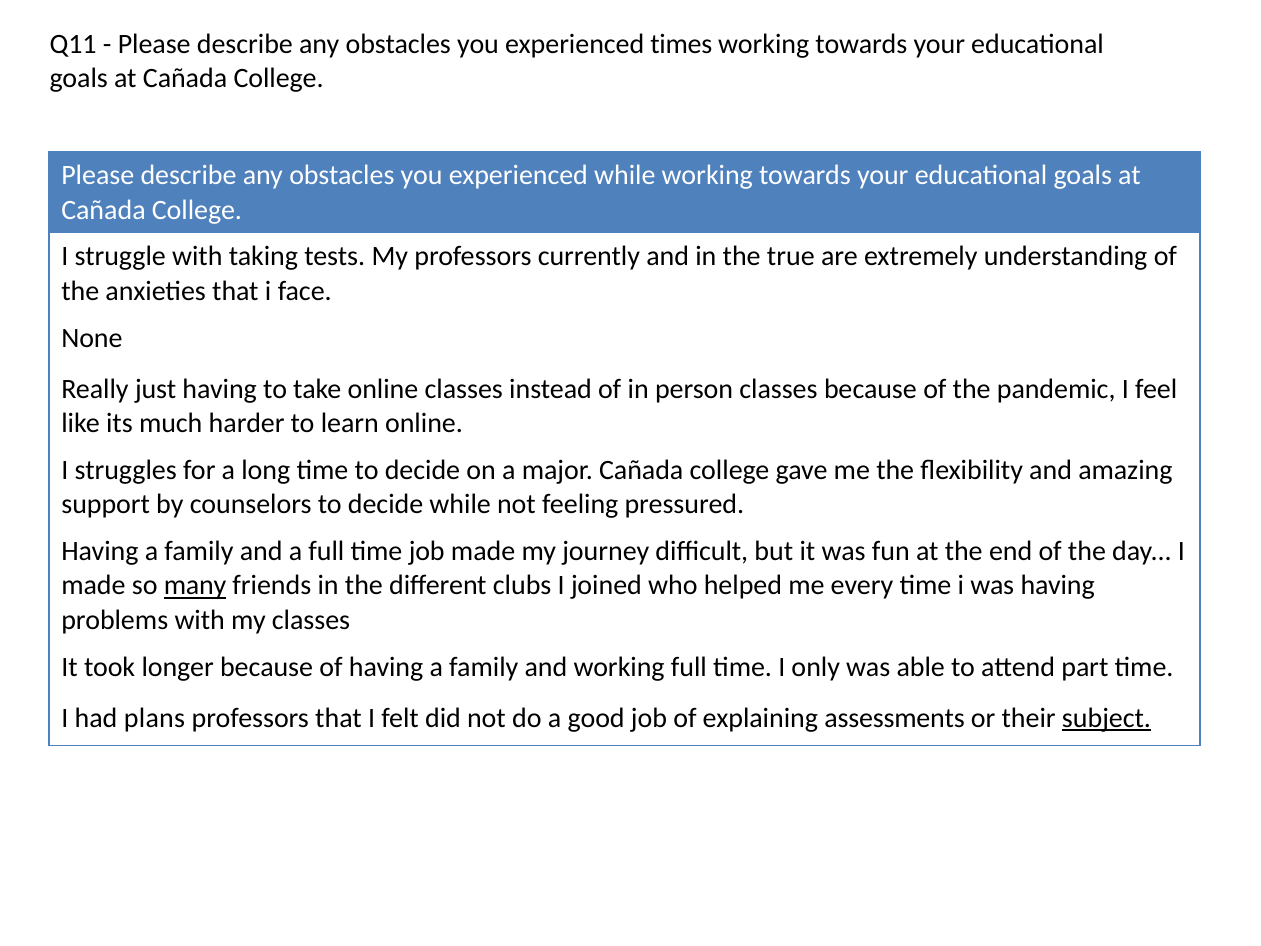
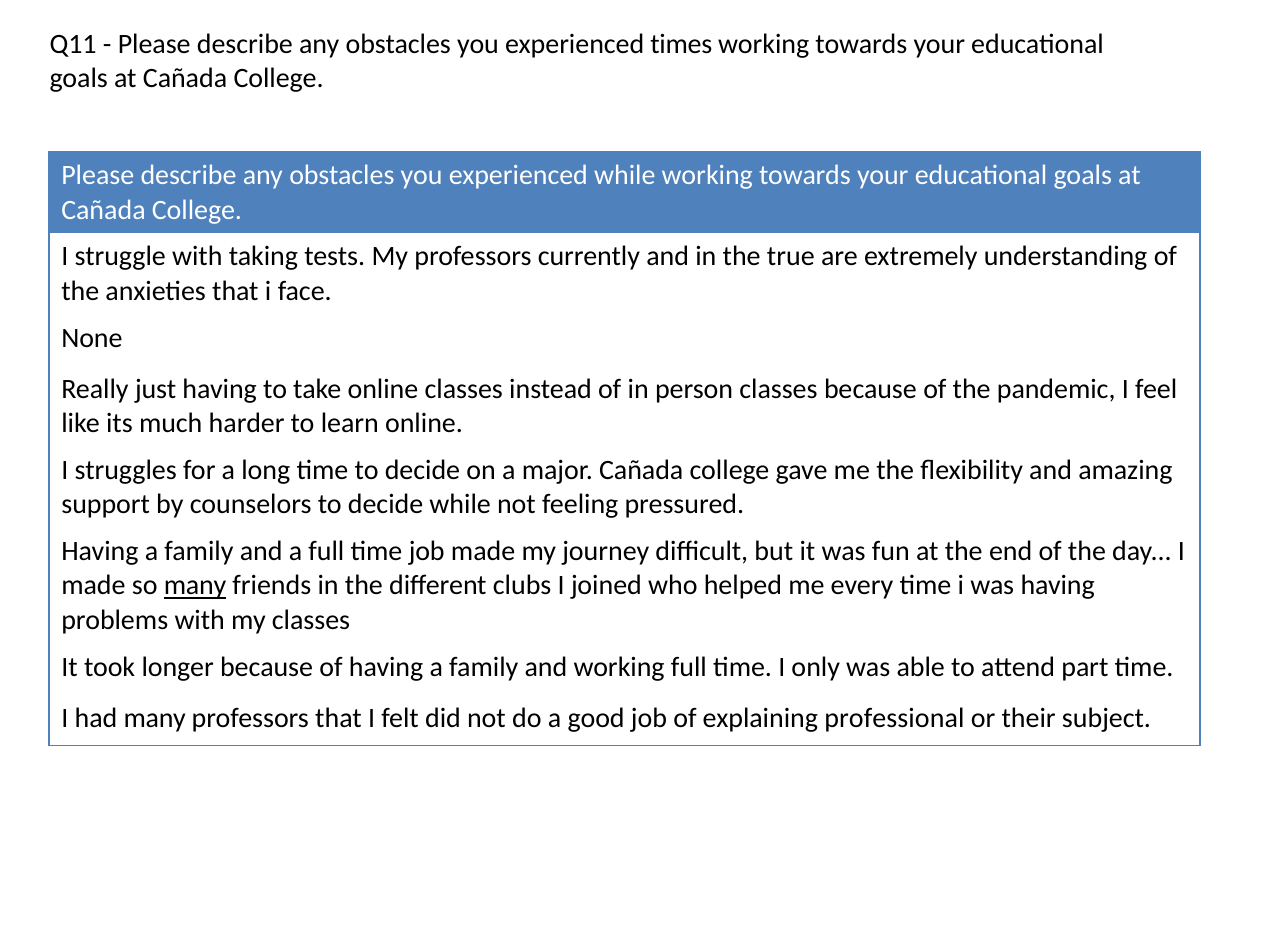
had plans: plans -> many
assessments: assessments -> professional
subject underline: present -> none
